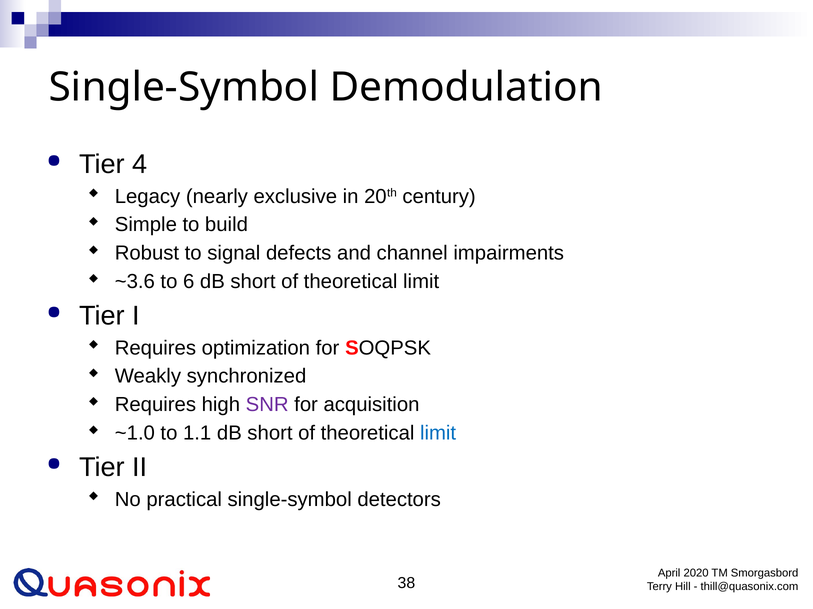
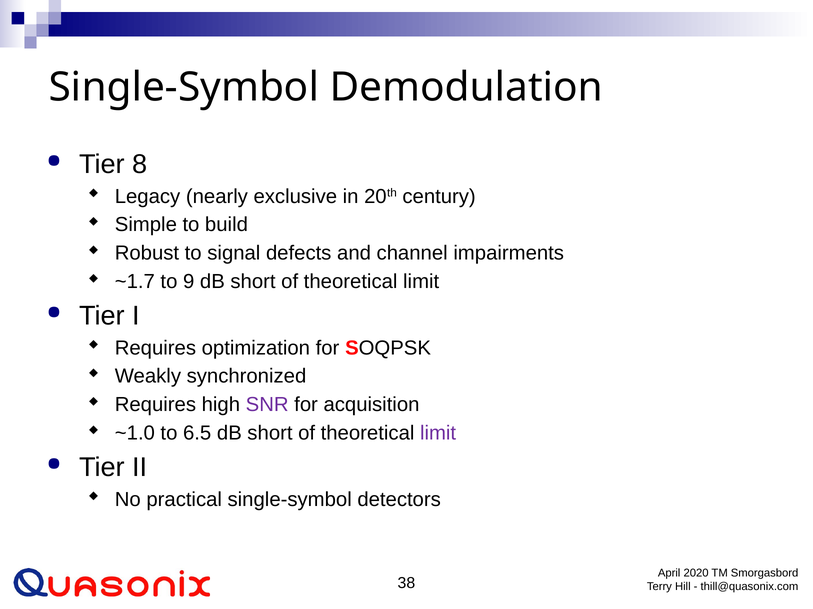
4: 4 -> 8
~3.6: ~3.6 -> ~1.7
6: 6 -> 9
1.1: 1.1 -> 6.5
limit at (438, 434) colour: blue -> purple
